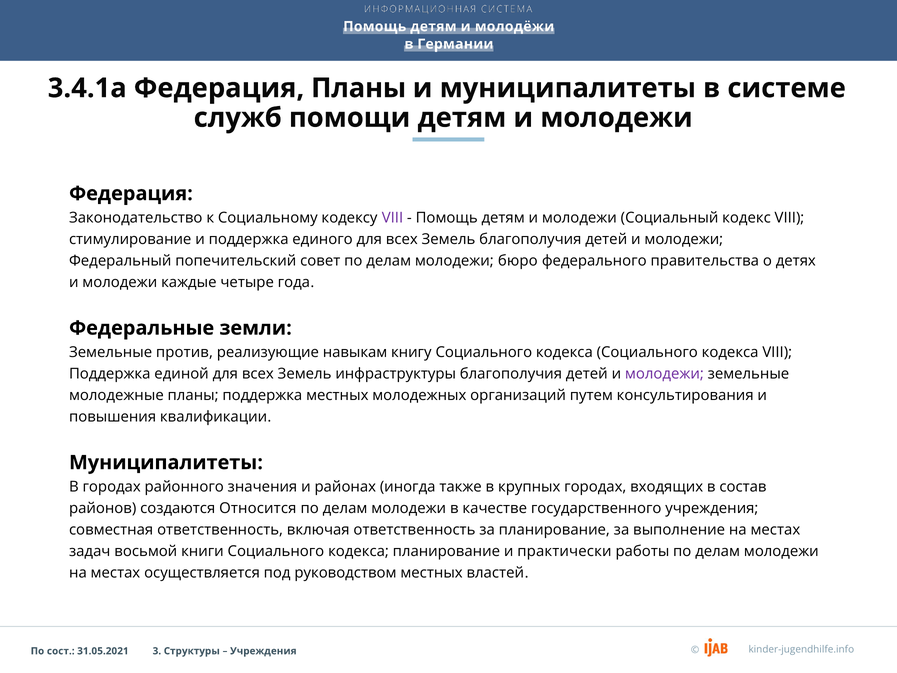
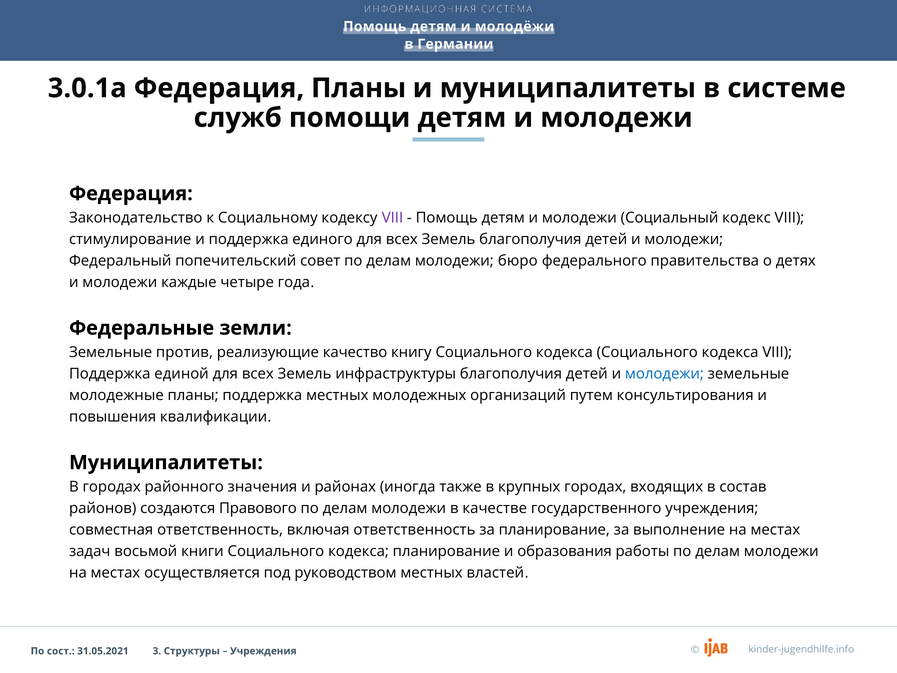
3.4.1a: 3.4.1a -> 3.0.1a
навыкам: навыкам -> качество
молодежи at (664, 374) colour: purple -> blue
Относится: Относится -> Правового
практически: практически -> образования
